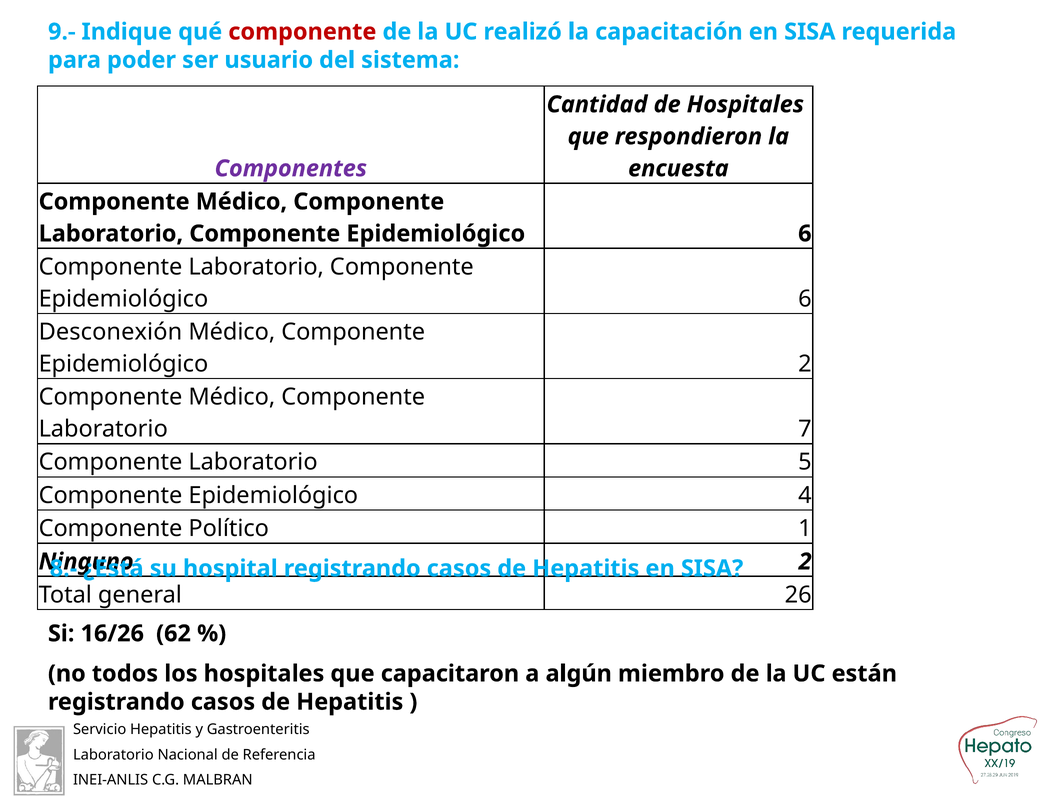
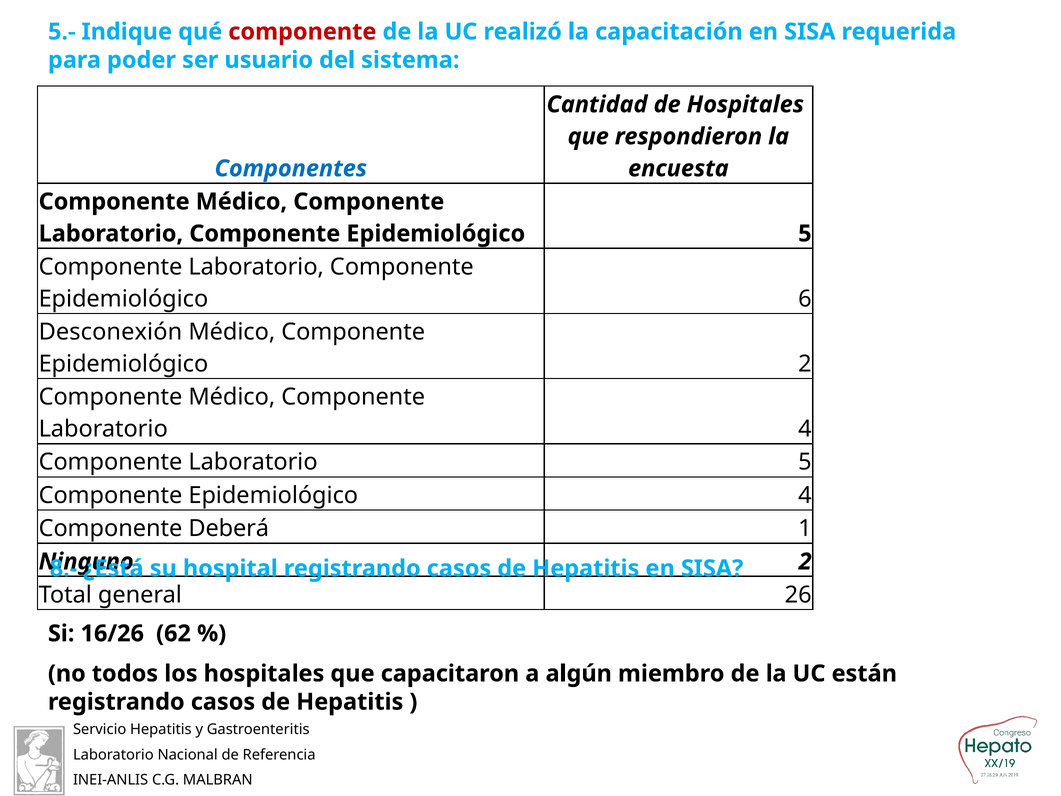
9.-: 9.- -> 5.-
Componentes colour: purple -> blue
6 at (805, 234): 6 -> 5
Laboratorio 7: 7 -> 4
Político: Político -> Deberá
